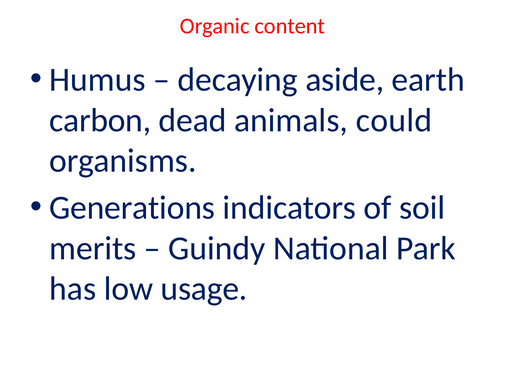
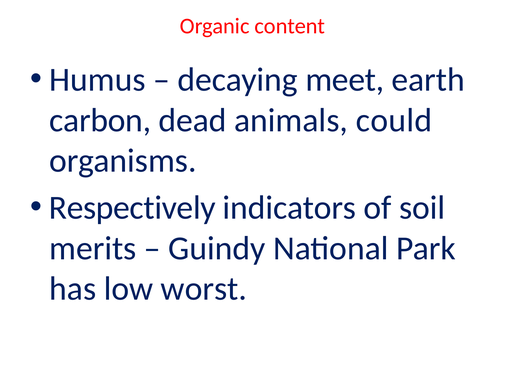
aside: aside -> meet
Generations: Generations -> Respectively
usage: usage -> worst
